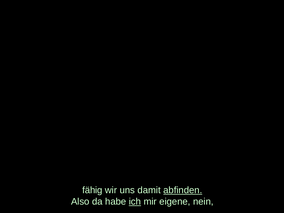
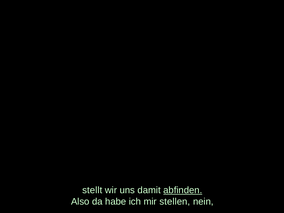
fähig: fähig -> stellt
ich underline: present -> none
eigene: eigene -> stellen
